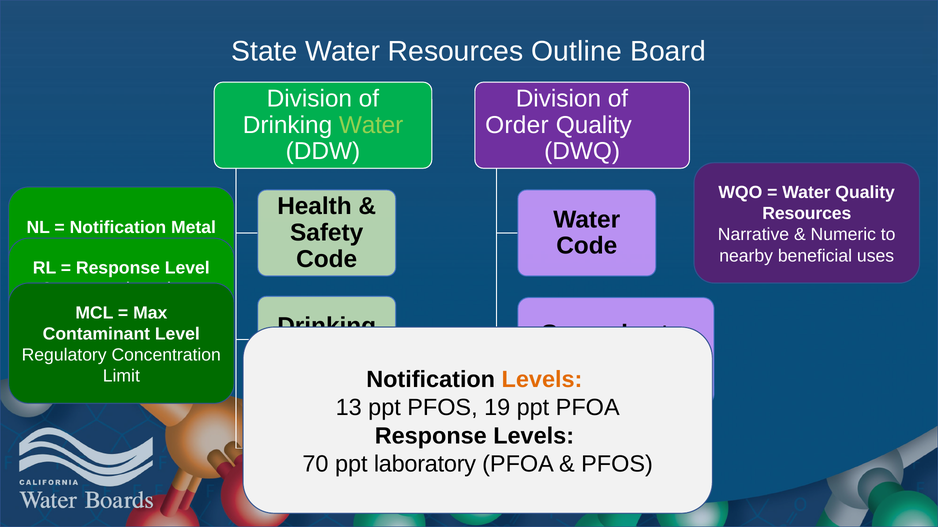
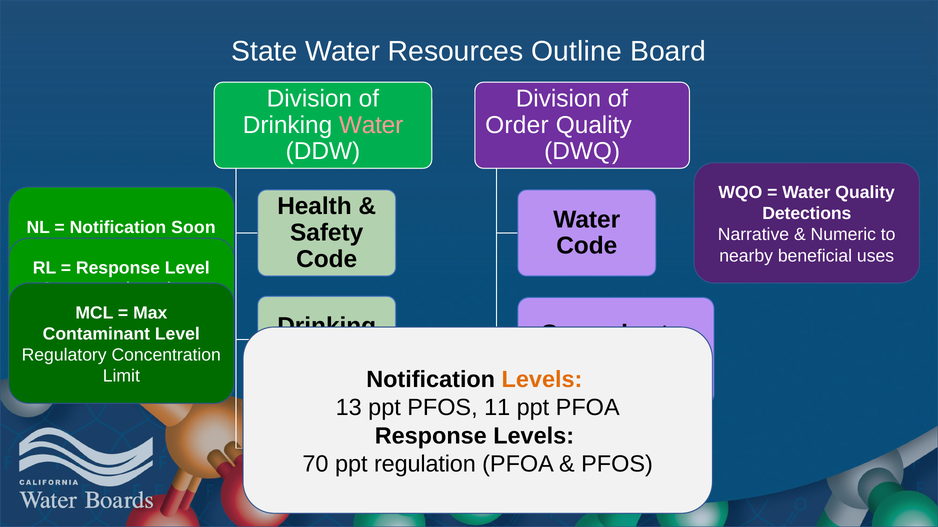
Water at (371, 125) colour: light green -> pink
Resources at (807, 214): Resources -> Detections
Metal: Metal -> Soon
19: 19 -> 11
laboratory: laboratory -> regulation
